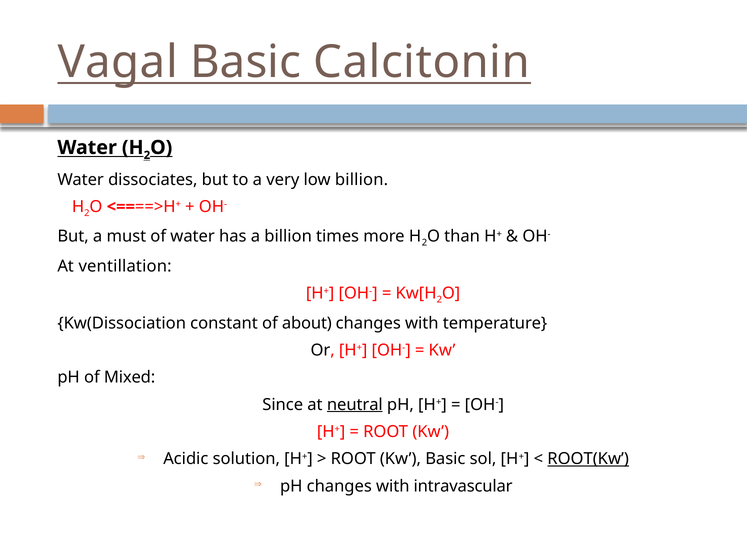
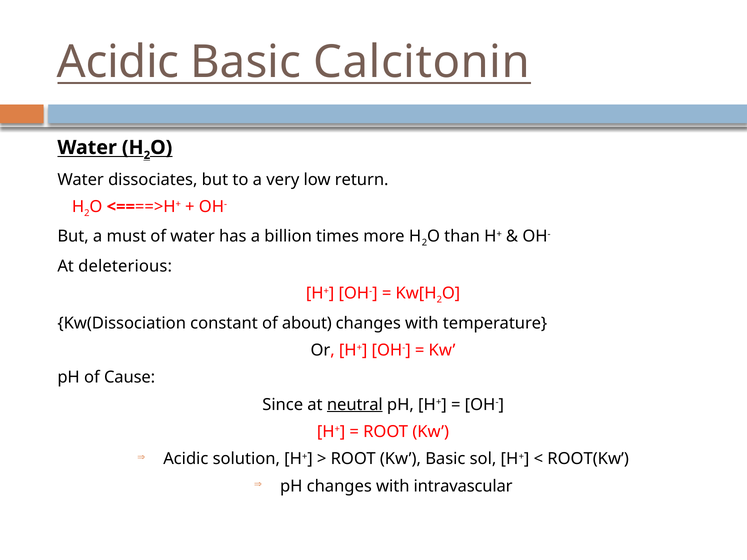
Vagal at (118, 62): Vagal -> Acidic
low billion: billion -> return
ventillation: ventillation -> deleterious
Mixed: Mixed -> Cause
ROOT(Kw underline: present -> none
